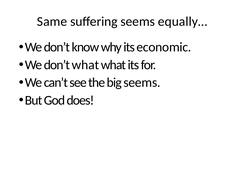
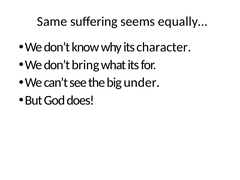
economic: economic -> character
don’t what: what -> bring
big seems: seems -> under
